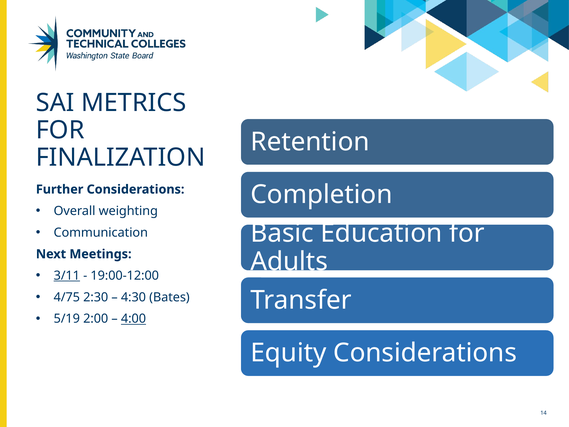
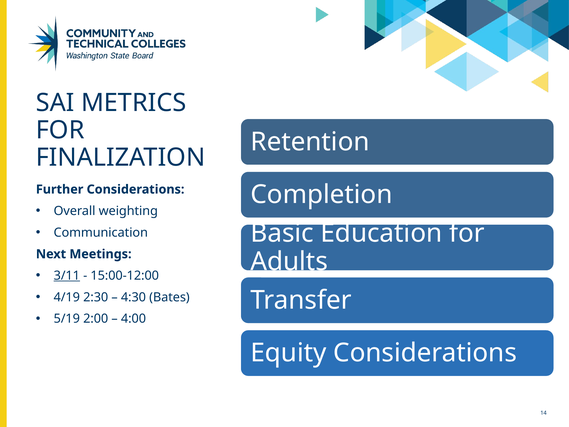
19:00-12:00: 19:00-12:00 -> 15:00-12:00
4/75: 4/75 -> 4/19
4:00 underline: present -> none
